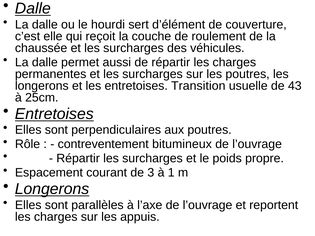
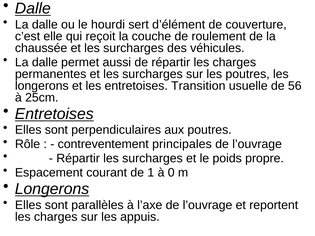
43: 43 -> 56
bitumineux: bitumineux -> principales
3: 3 -> 1
1: 1 -> 0
